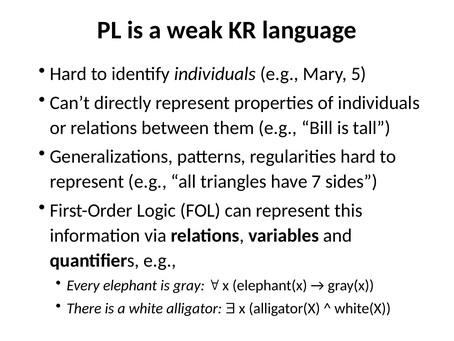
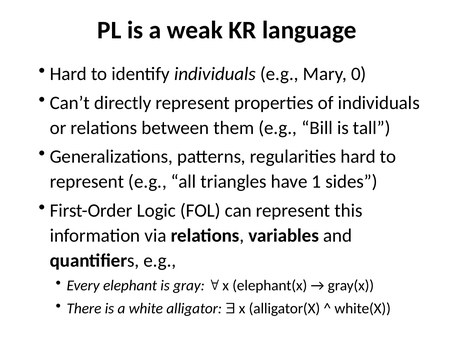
5: 5 -> 0
7: 7 -> 1
